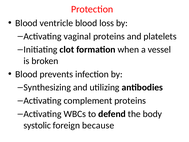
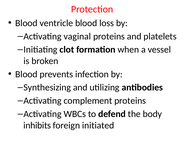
systolic: systolic -> inhibits
because: because -> initiated
